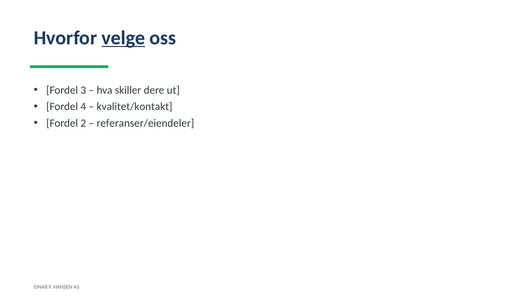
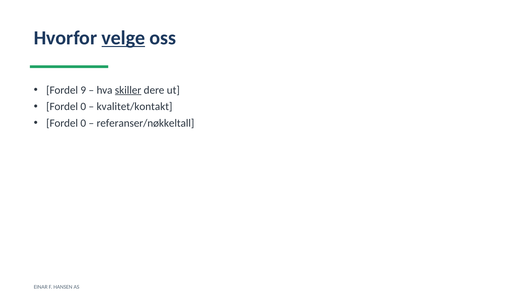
3: 3 -> 9
skiller underline: none -> present
4 at (83, 107): 4 -> 0
2 at (83, 123): 2 -> 0
referanser/eiendeler: referanser/eiendeler -> referanser/nøkkeltall
